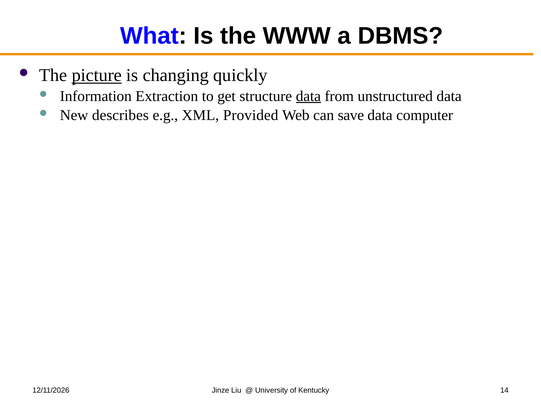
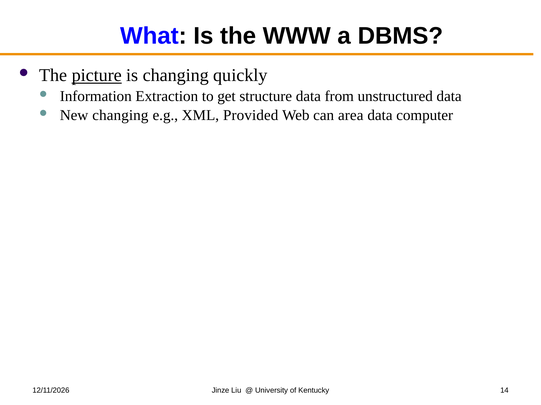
data at (308, 96) underline: present -> none
New describes: describes -> changing
save: save -> area
